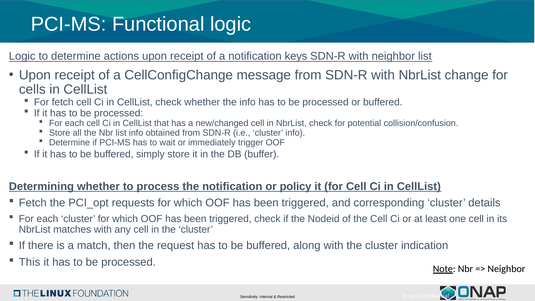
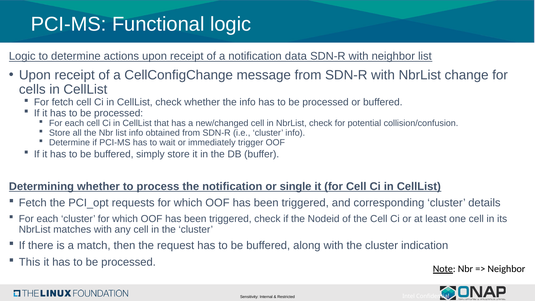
keys: keys -> data
policy: policy -> single
